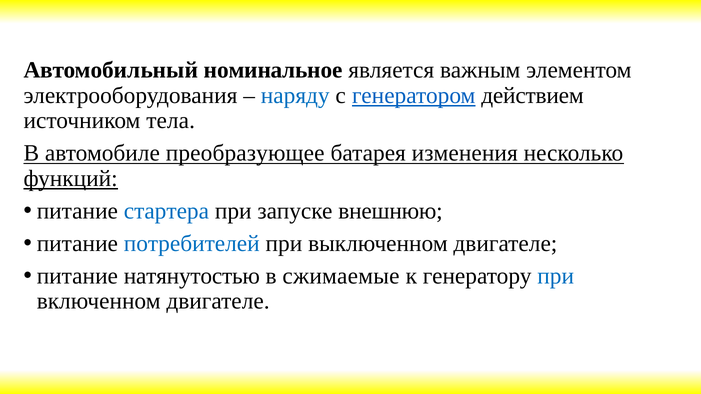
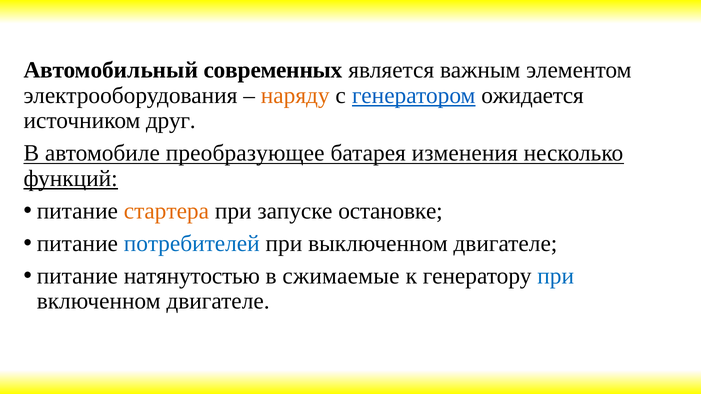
номинальное: номинальное -> современных
наряду colour: blue -> orange
действием: действием -> ожидается
тела: тела -> друг
стартера colour: blue -> orange
внешнюю: внешнюю -> остановке
